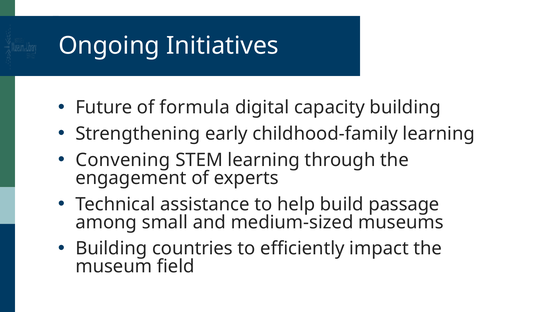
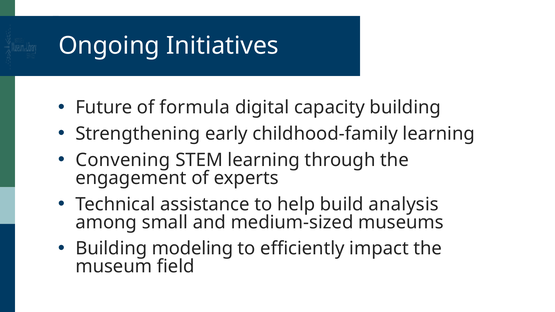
passage: passage -> analysis
countries: countries -> modeling
